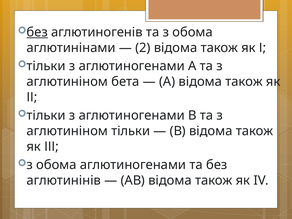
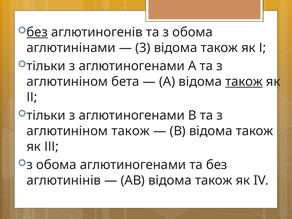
2: 2 -> 3
також at (244, 82) underline: none -> present
аглютиніном тільки: тільки -> також
